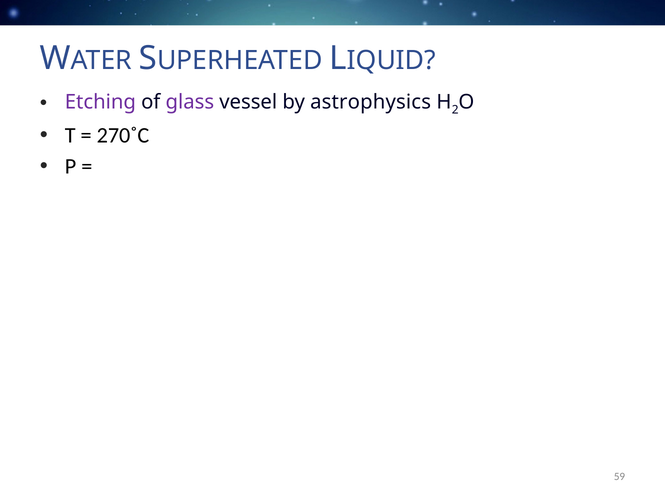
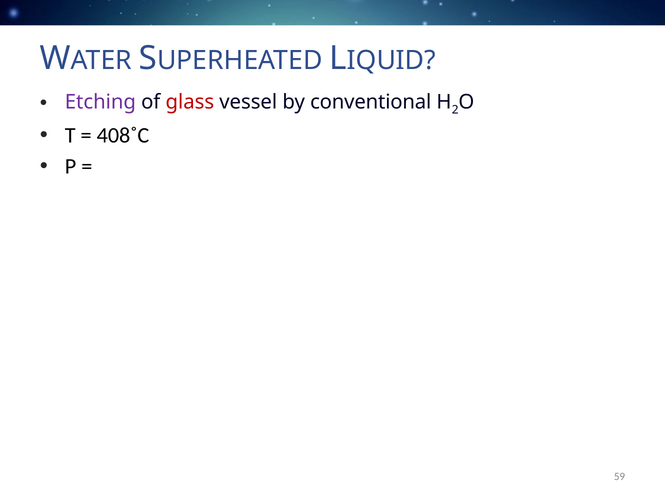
glass colour: purple -> red
astrophysics: astrophysics -> conventional
270˚C: 270˚C -> 408˚C
